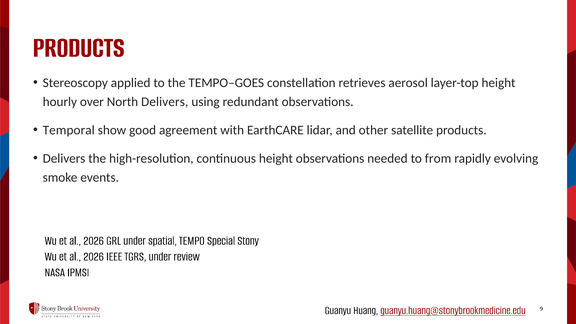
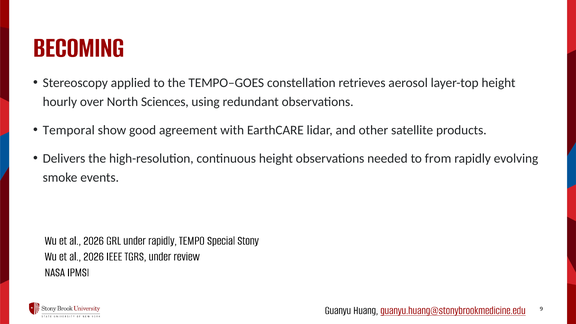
PRODUCTS at (79, 47): PRODUCTS -> BECOMING
North Delivers: Delivers -> Sciences
under spatial: spatial -> rapidly
